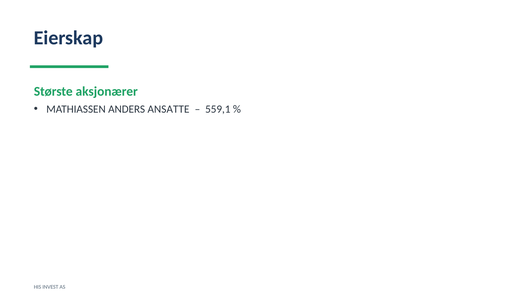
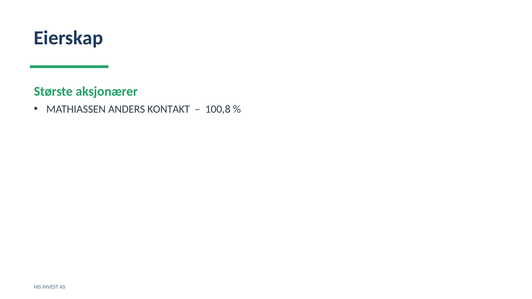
ANSATTE: ANSATTE -> KONTAKT
559,1: 559,1 -> 100,8
